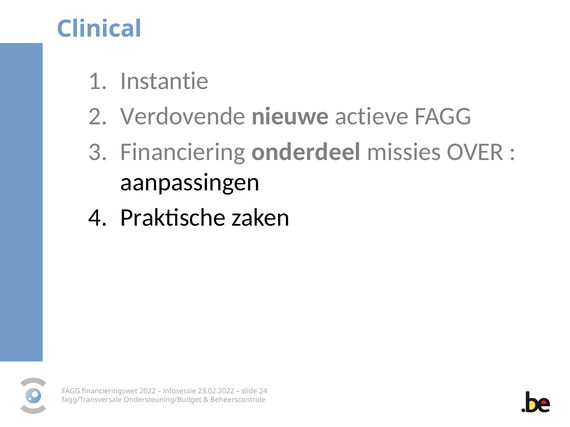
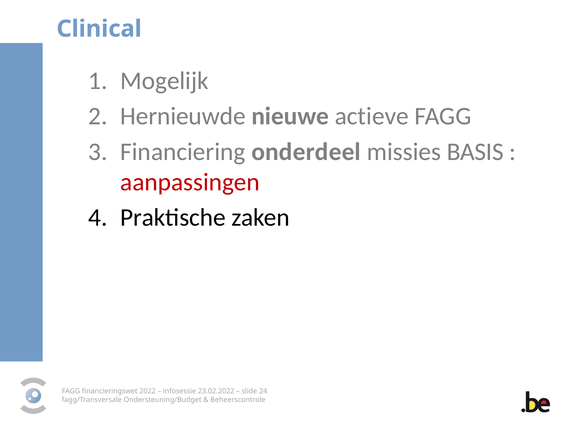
Instantie: Instantie -> Mogelijk
Verdovende: Verdovende -> Hernieuwde
OVER: OVER -> BASIS
aanpassingen colour: black -> red
